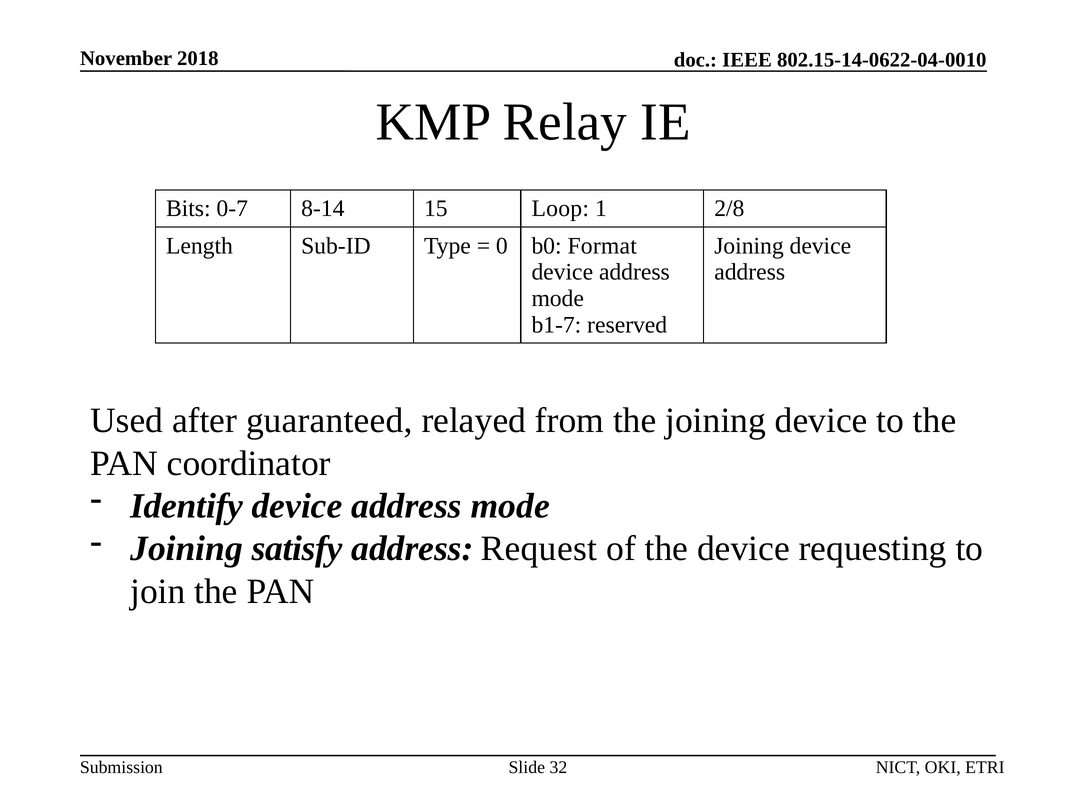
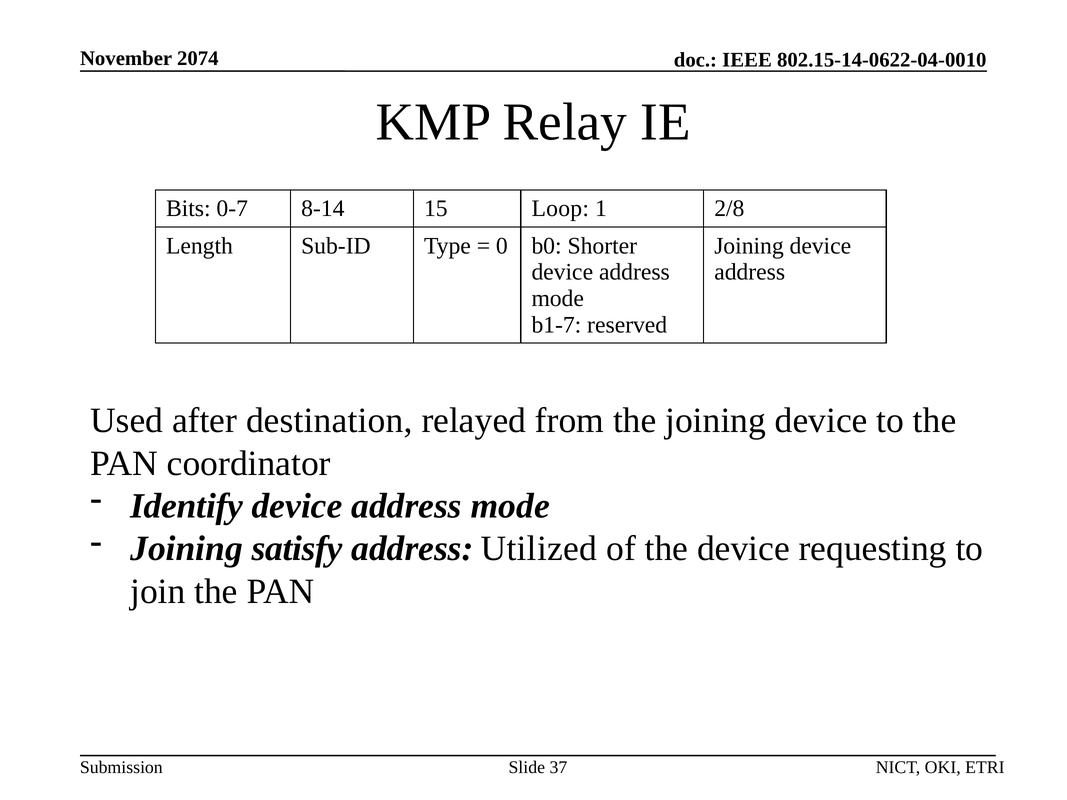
2018: 2018 -> 2074
Format: Format -> Shorter
guaranteed: guaranteed -> destination
Request: Request -> Utilized
32: 32 -> 37
